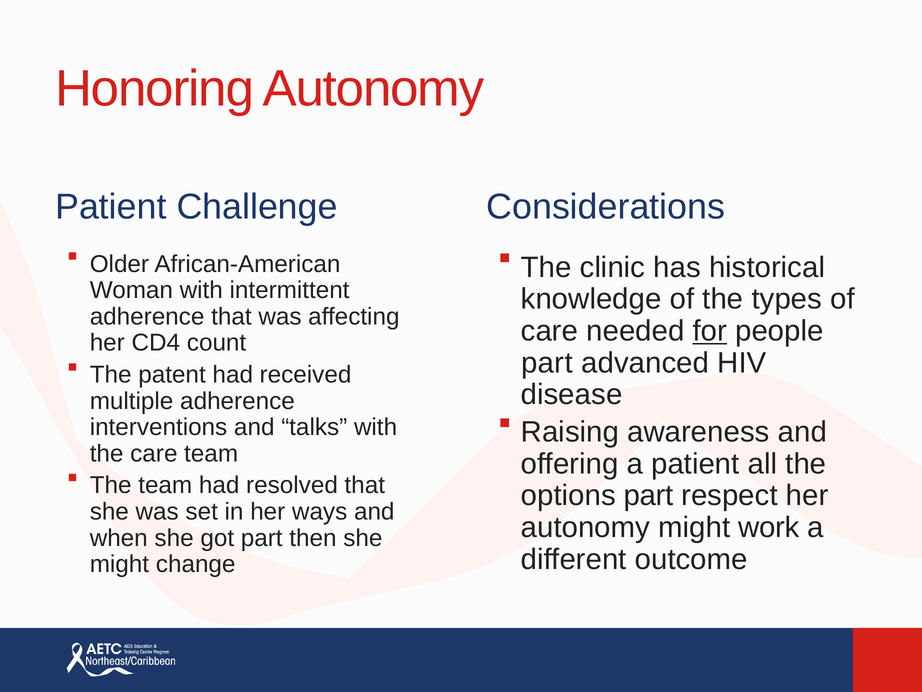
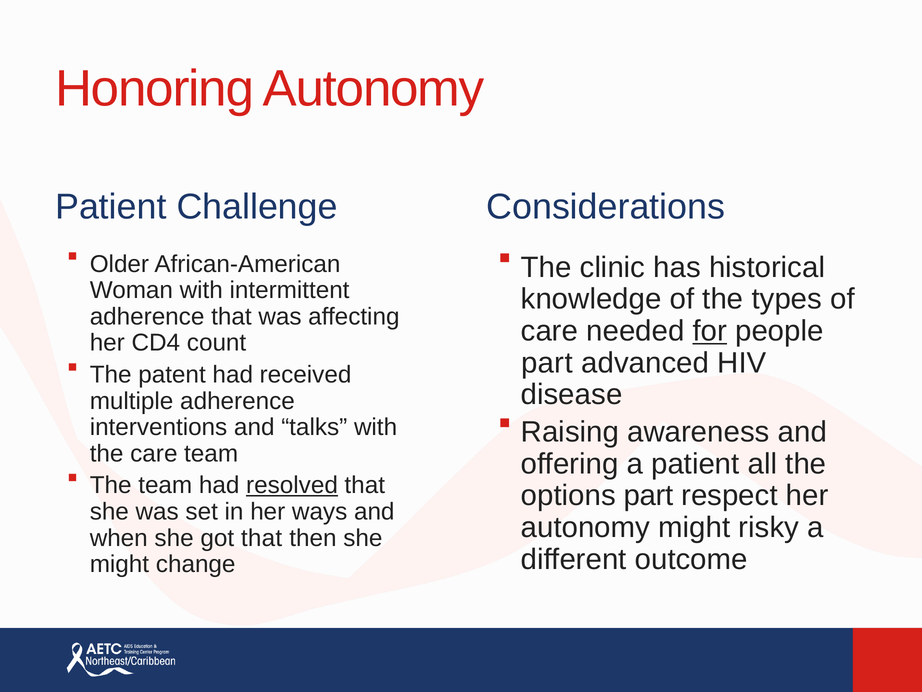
resolved underline: none -> present
work: work -> risky
got part: part -> that
